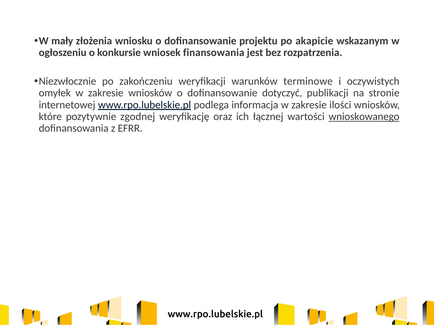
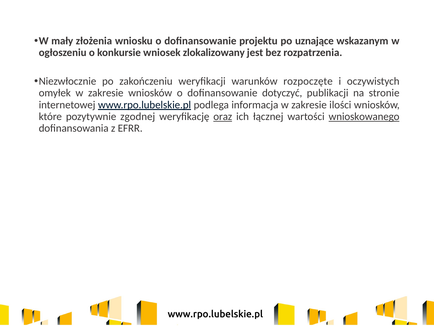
akapicie: akapicie -> uznające
finansowania: finansowania -> zlokalizowany
terminowe: terminowe -> rozpoczęte
oraz underline: none -> present
